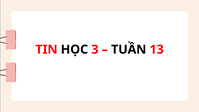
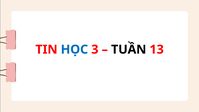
HỌC colour: black -> blue
